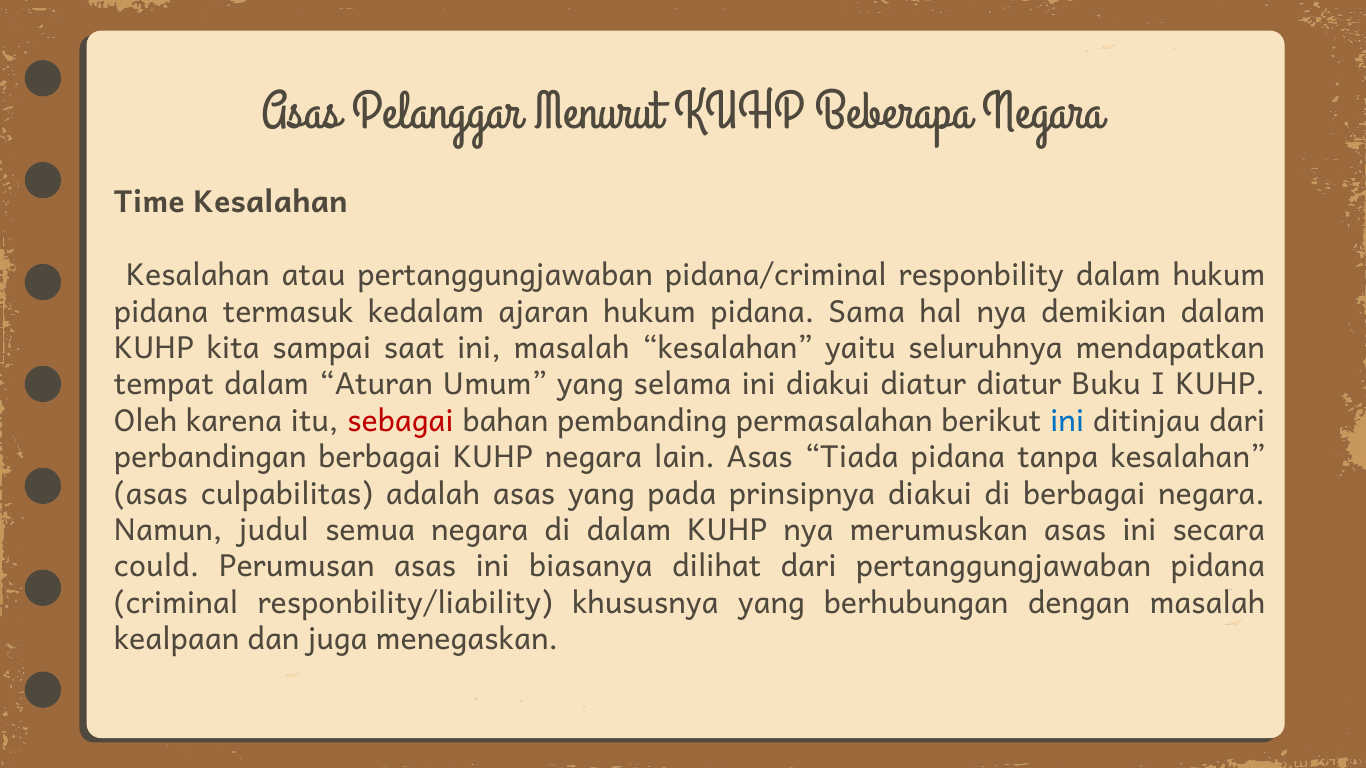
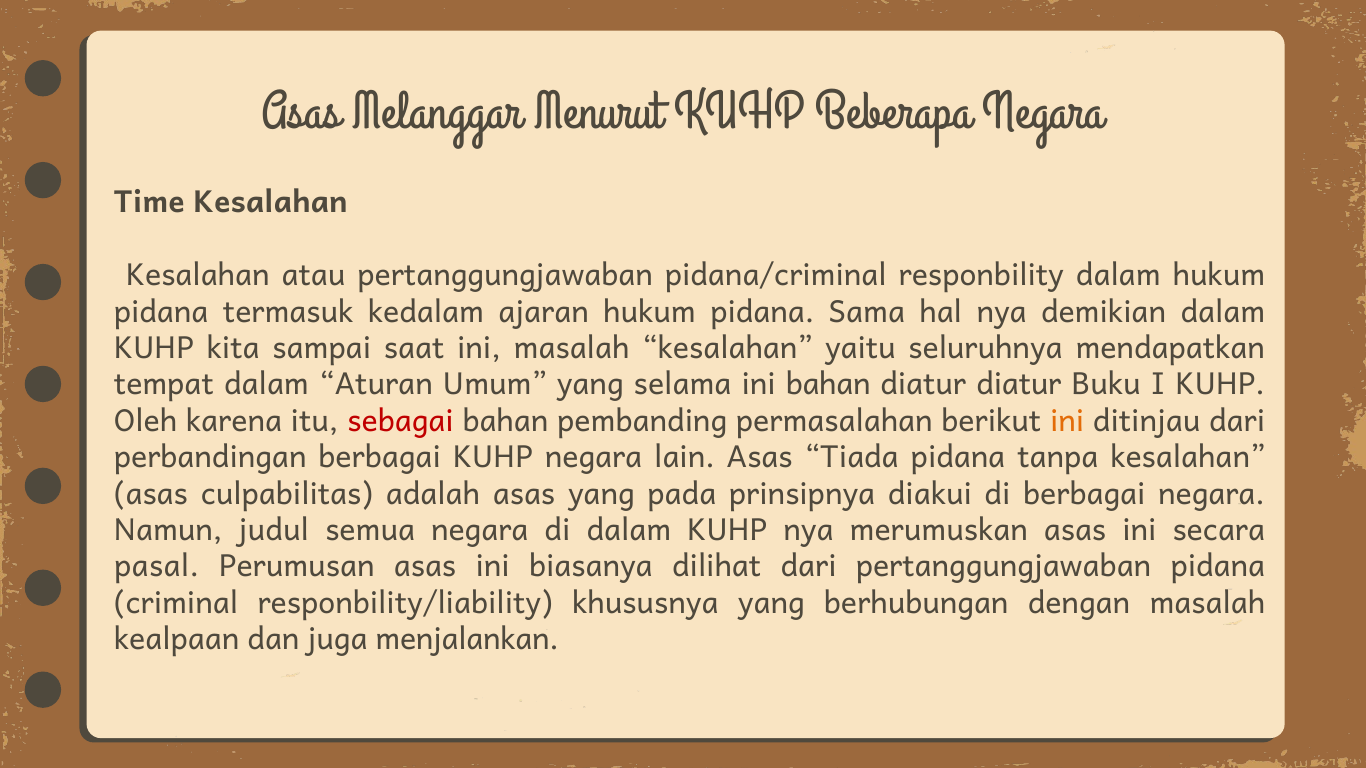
Pelanggar: Pelanggar -> Melanggar
ini diakui: diakui -> bahan
ini at (1067, 421) colour: blue -> orange
could: could -> pasal
menegaskan: menegaskan -> menjalankan
